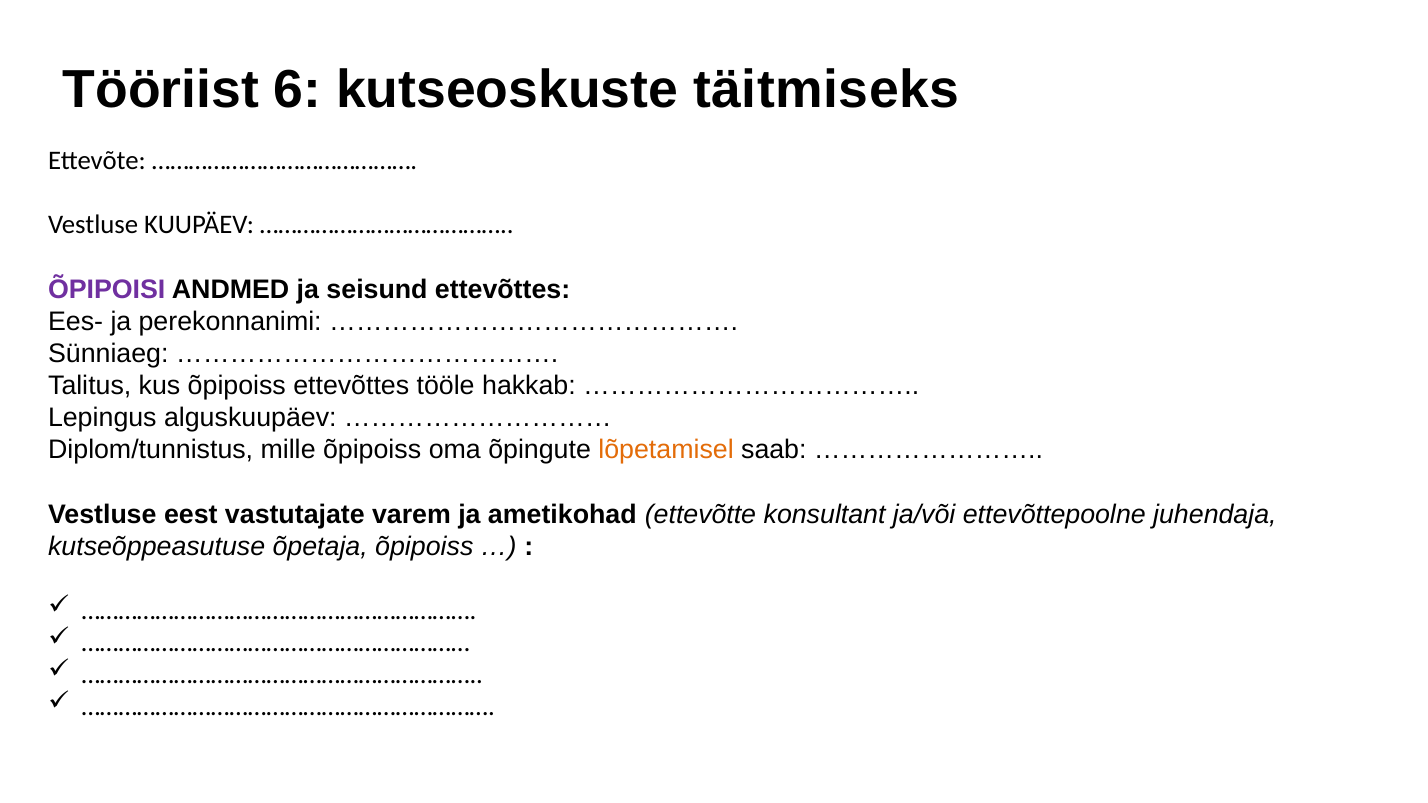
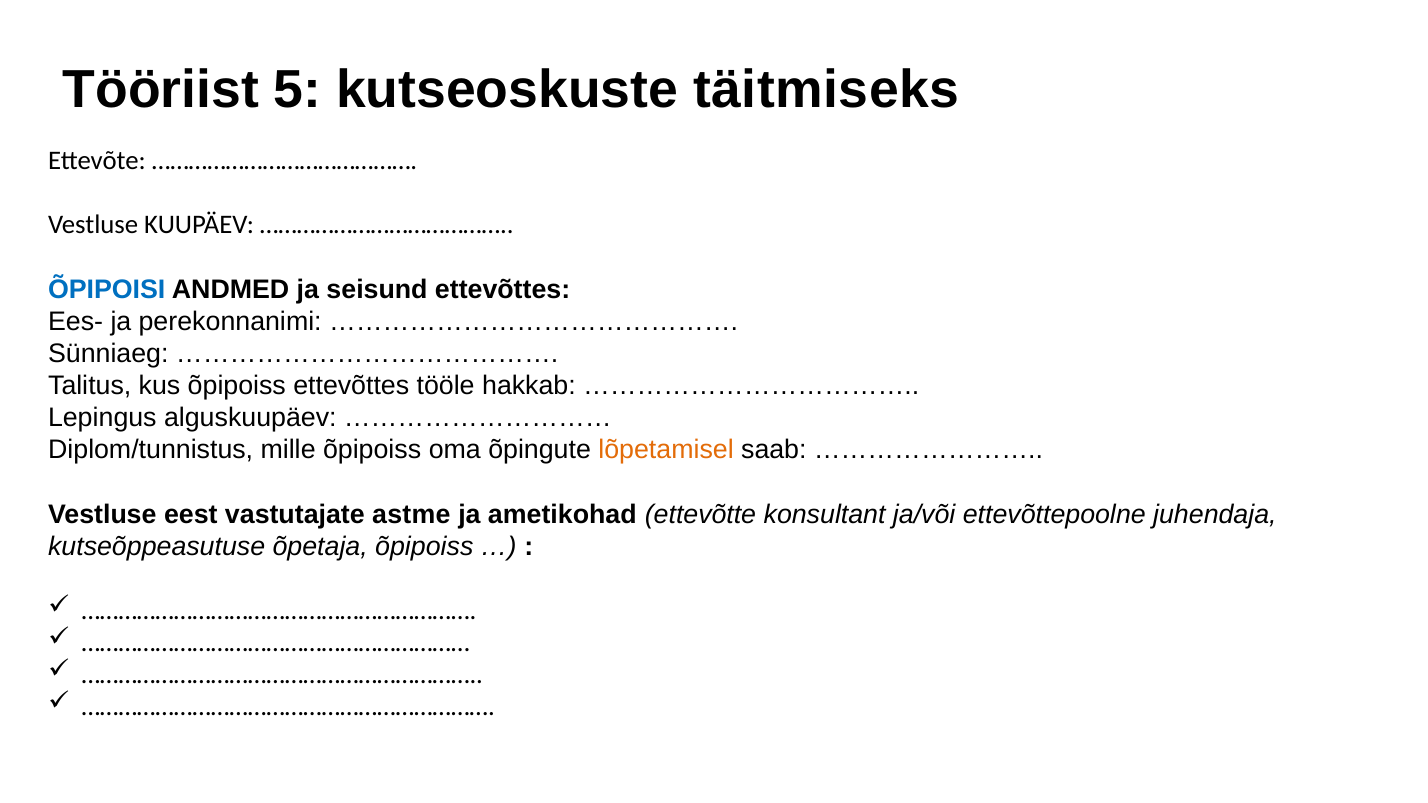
6: 6 -> 5
ÕPIPOISI colour: purple -> blue
varem: varem -> astme
